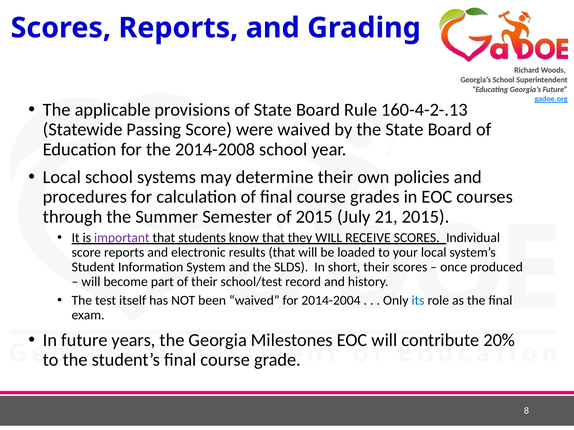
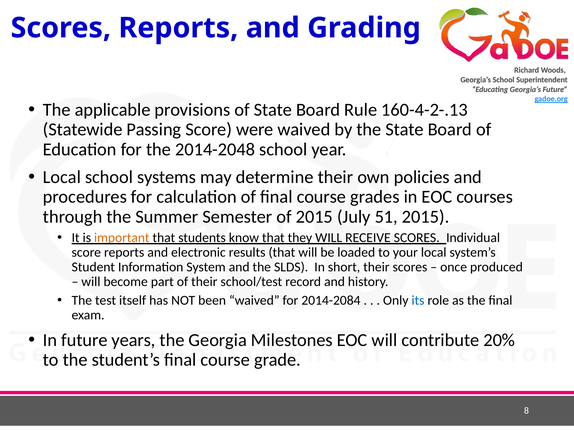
2014-2008: 2014-2008 -> 2014-2048
21: 21 -> 51
important colour: purple -> orange
2014-2004: 2014-2004 -> 2014-2084
